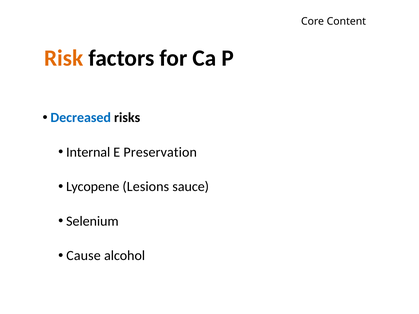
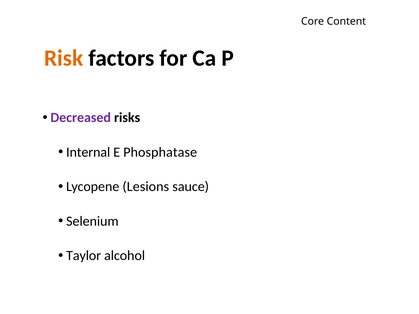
Decreased colour: blue -> purple
Preservation: Preservation -> Phosphatase
Cause: Cause -> Taylor
